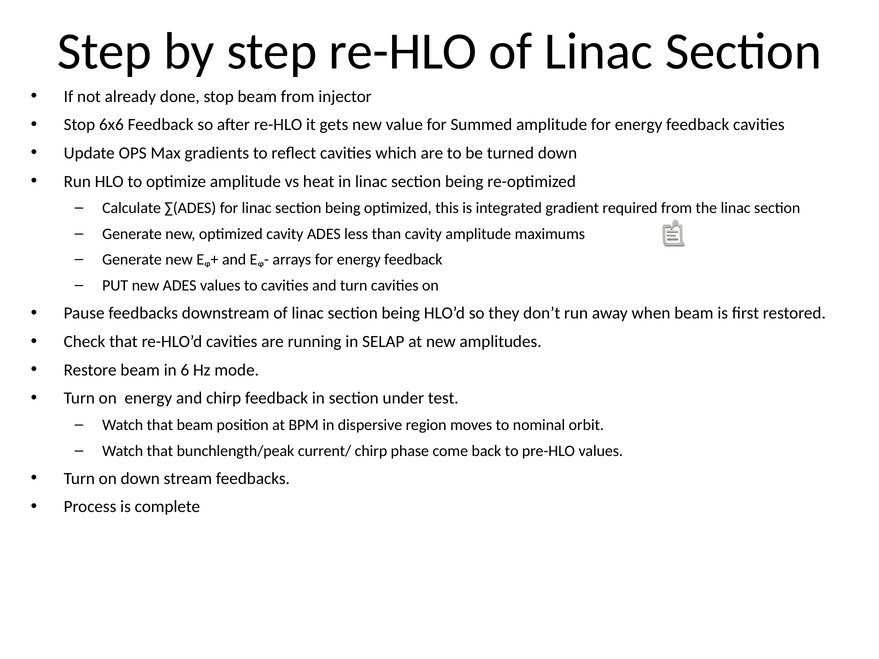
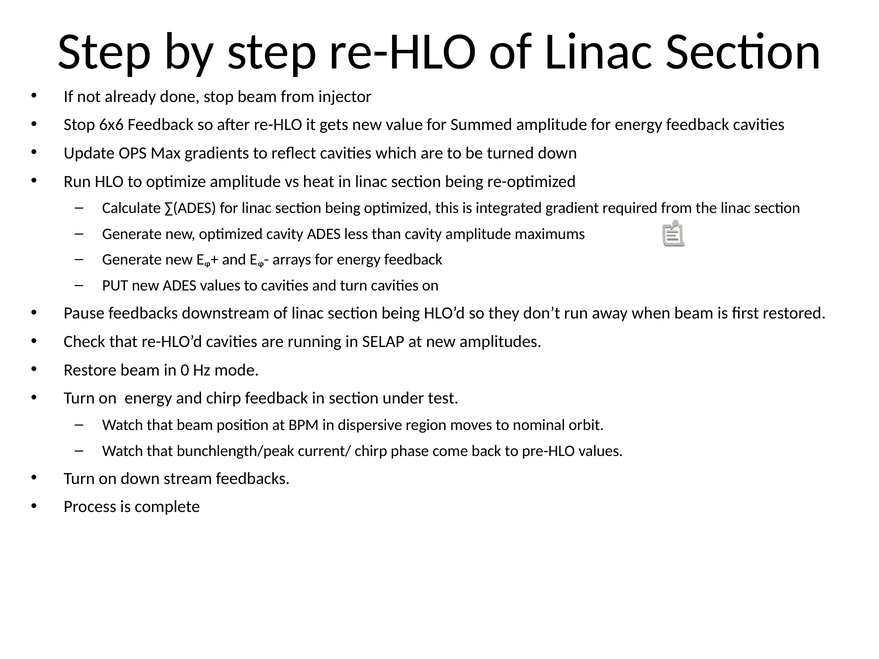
6: 6 -> 0
